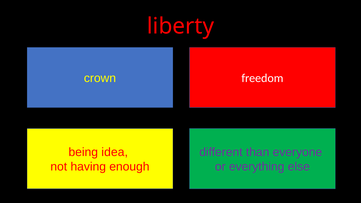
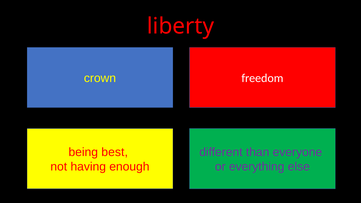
idea at (115, 152): idea -> best
